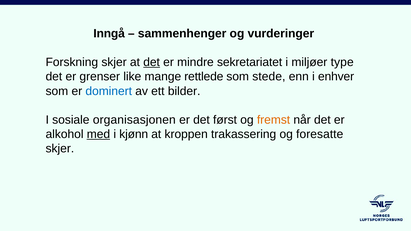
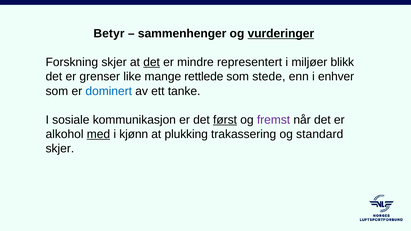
Inngå: Inngå -> Betyr
vurderinger underline: none -> present
sekretariatet: sekretariatet -> representert
type: type -> blikk
bilder: bilder -> tanke
organisasjonen: organisasjonen -> kommunikasjon
først underline: none -> present
fremst colour: orange -> purple
kroppen: kroppen -> plukking
foresatte: foresatte -> standard
